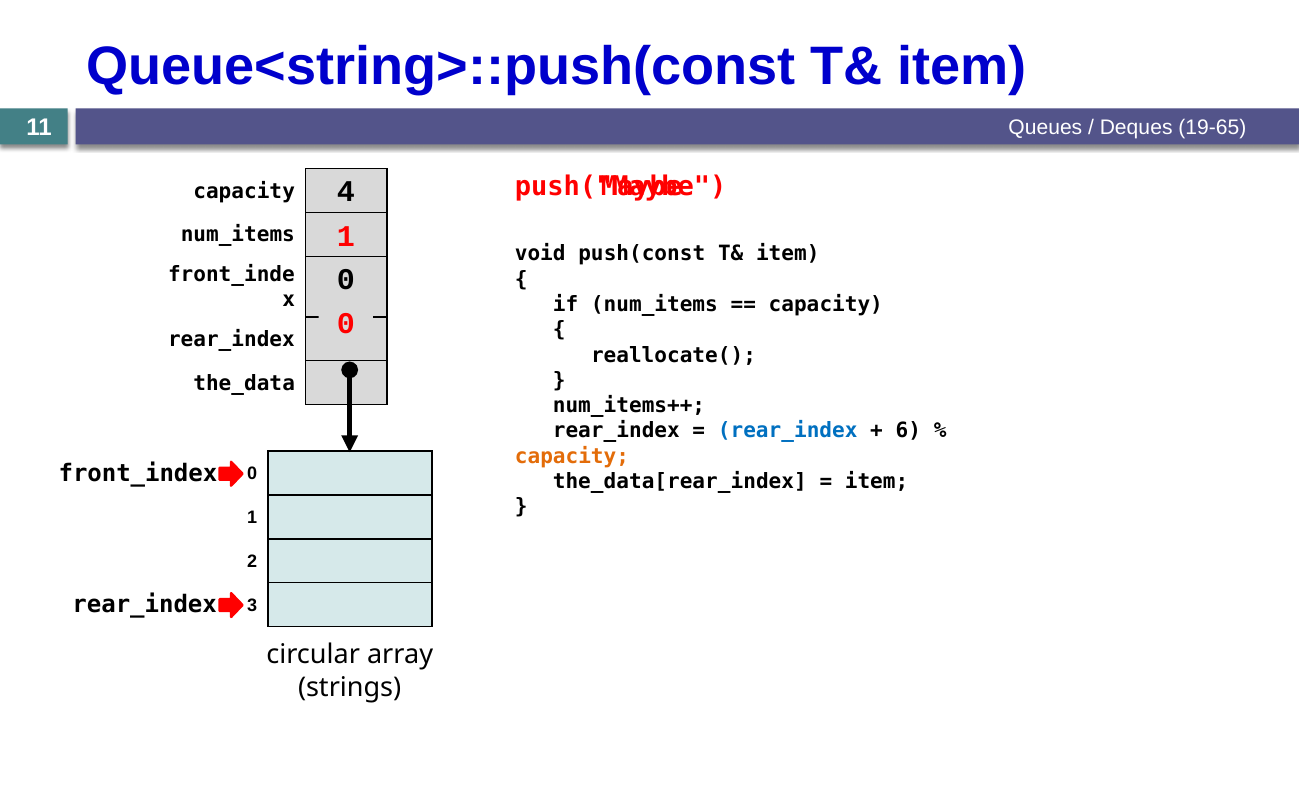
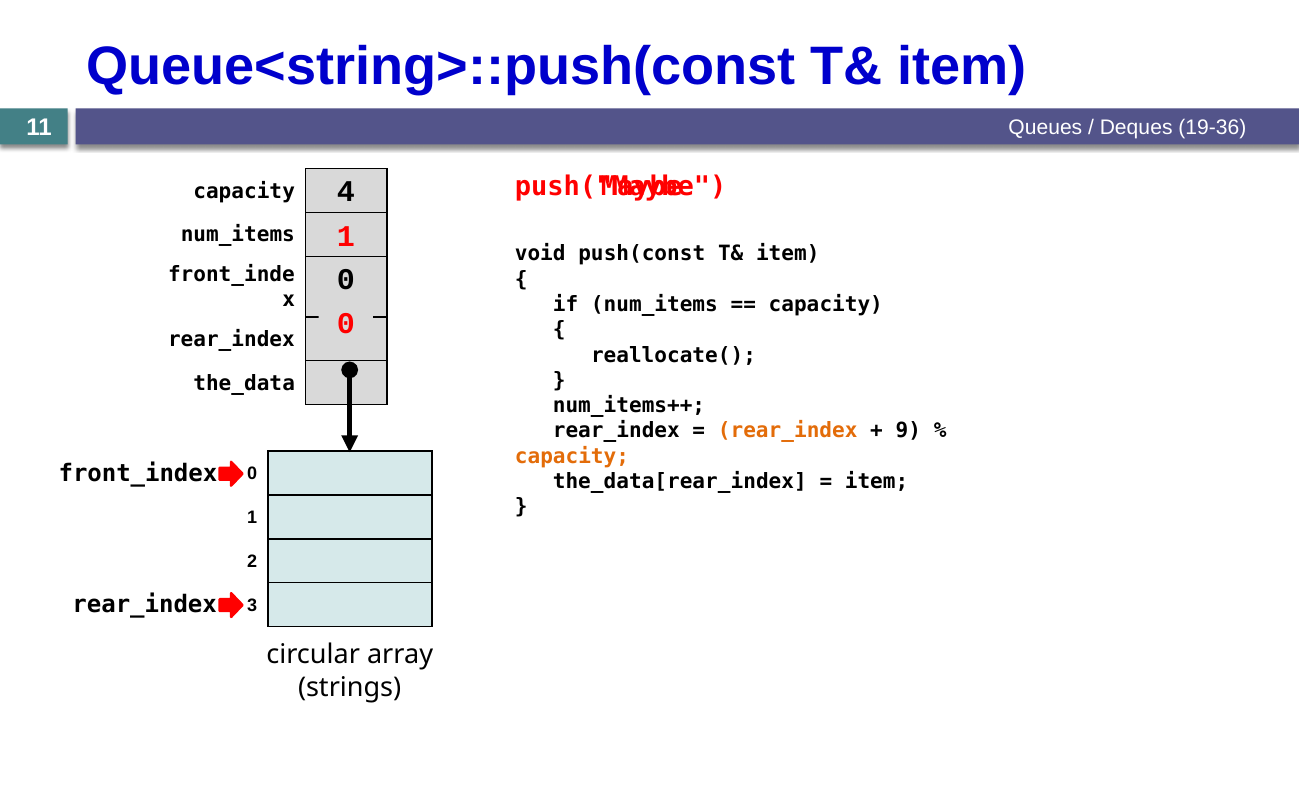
19-65: 19-65 -> 19-36
rear_index at (788, 431) colour: blue -> orange
6: 6 -> 9
